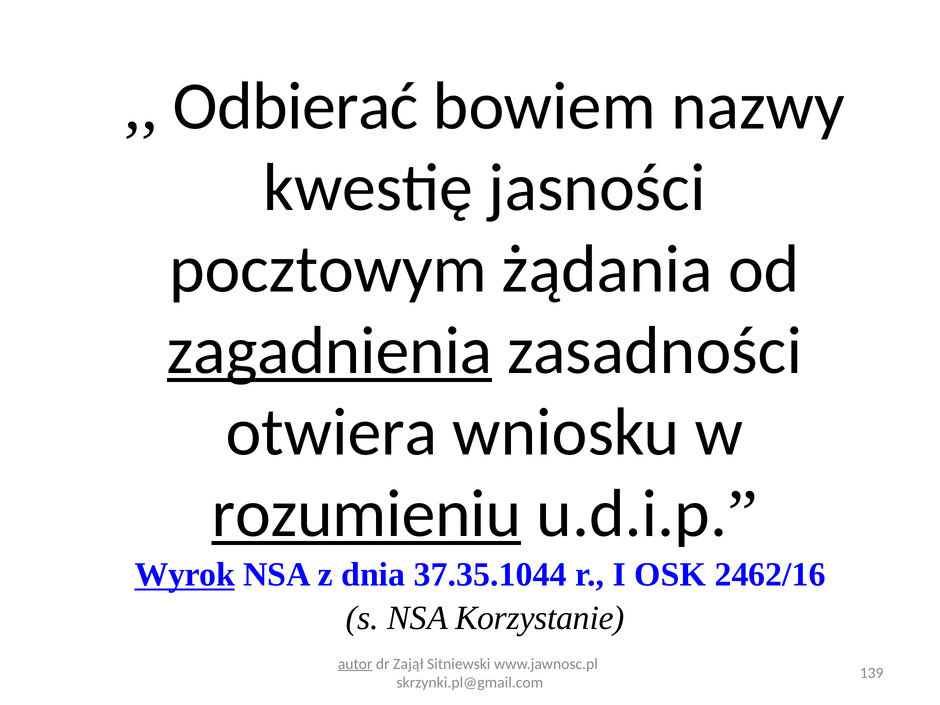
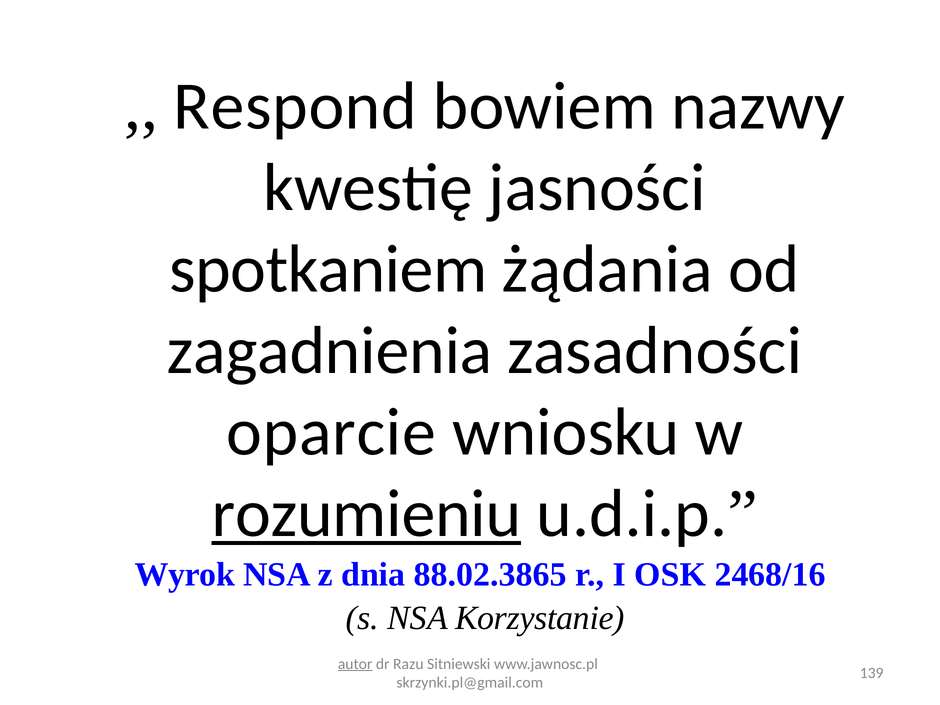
Odbierać: Odbierać -> Respond
pocztowym: pocztowym -> spotkaniem
zagadnienia underline: present -> none
otwiera: otwiera -> oparcie
Wyrok underline: present -> none
37.35.1044: 37.35.1044 -> 88.02.3865
2462/16: 2462/16 -> 2468/16
Zajął: Zajął -> Razu
